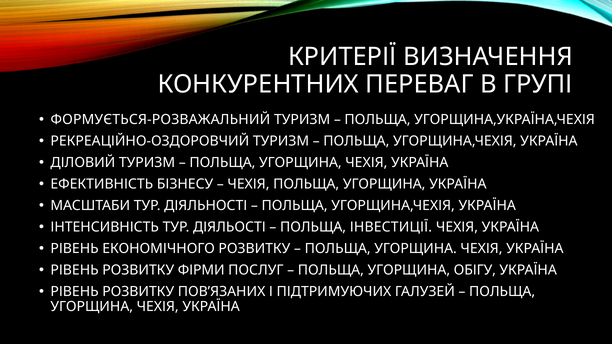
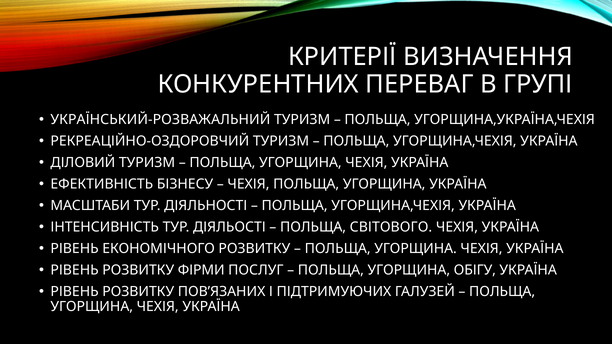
ФОРМУЄТЬСЯ-РОЗВАЖАЛЬНИЙ: ФОРМУЄТЬСЯ-РОЗВАЖАЛЬНИЙ -> УКРАЇНСЬКИЙ-РОЗВАЖАЛЬНИЙ
ІНВЕСТИЦІЇ: ІНВЕСТИЦІЇ -> СВІТОВОГО
